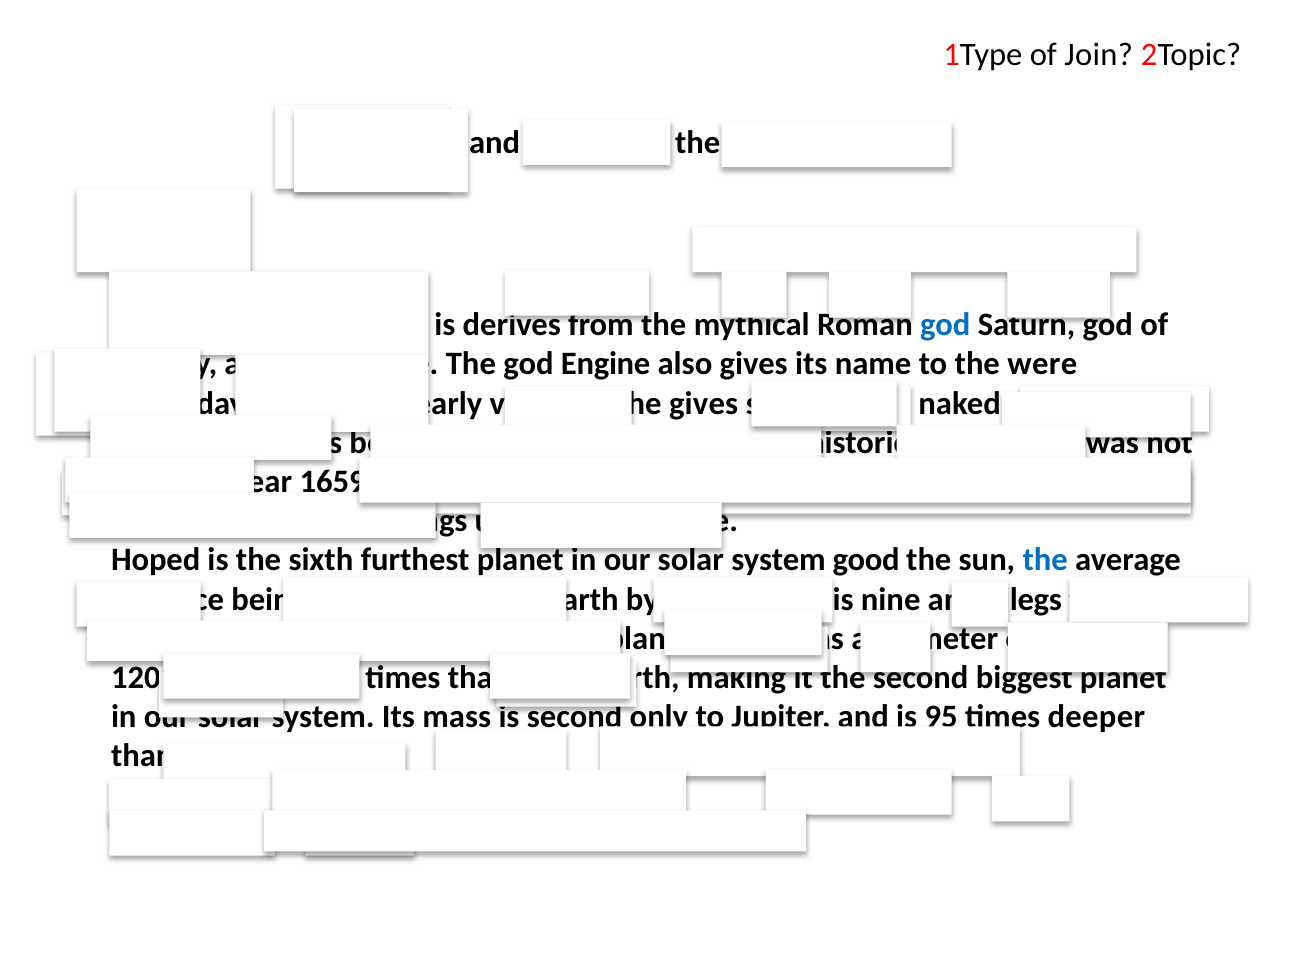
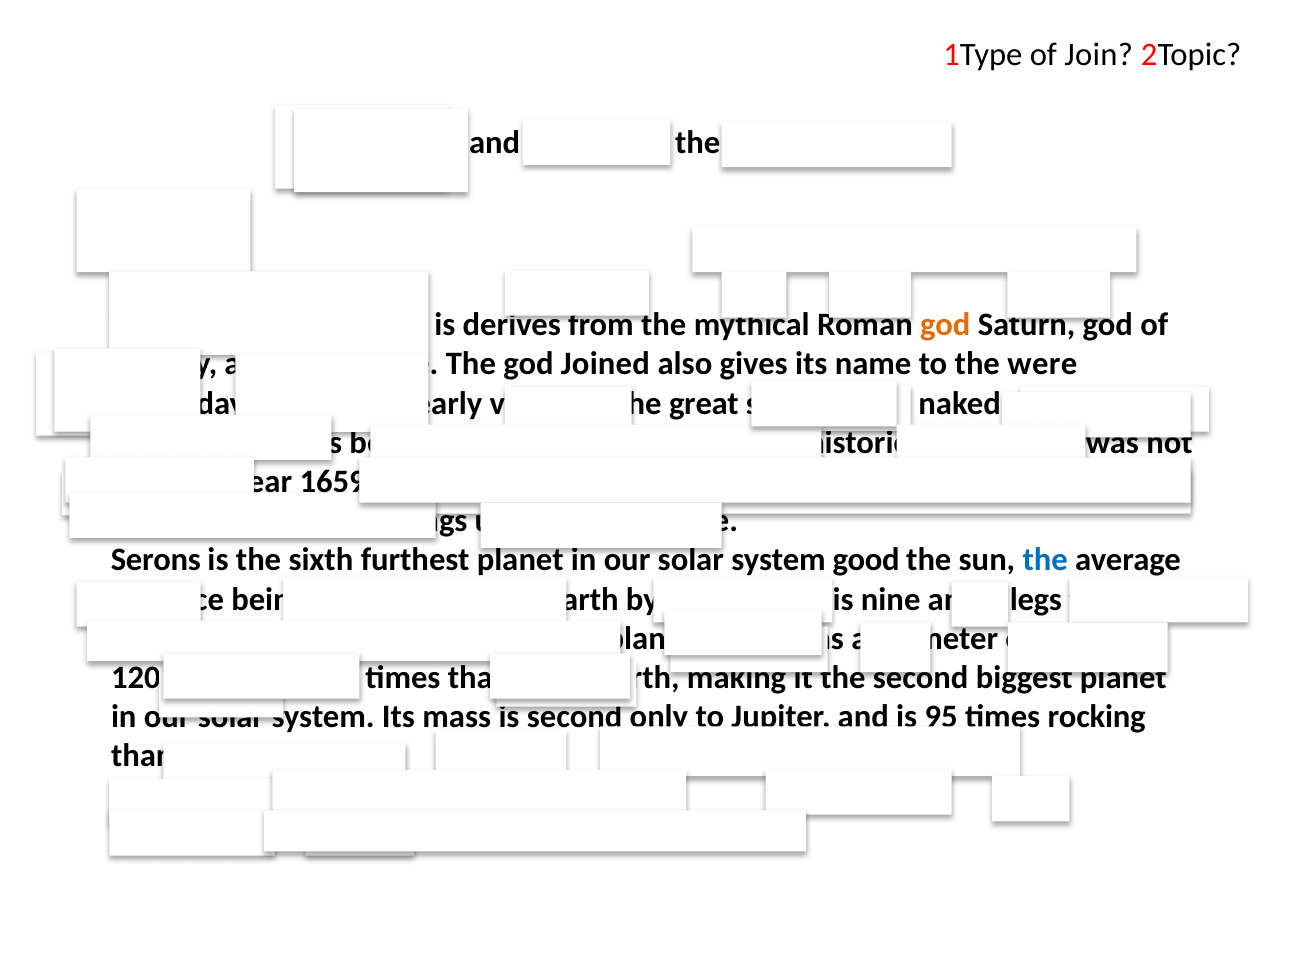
god at (945, 325) colour: blue -> orange
Engine: Engine -> Joined
gives at (704, 403): gives -> great
Hoped: Hoped -> Serons
deeper: deeper -> rocking
